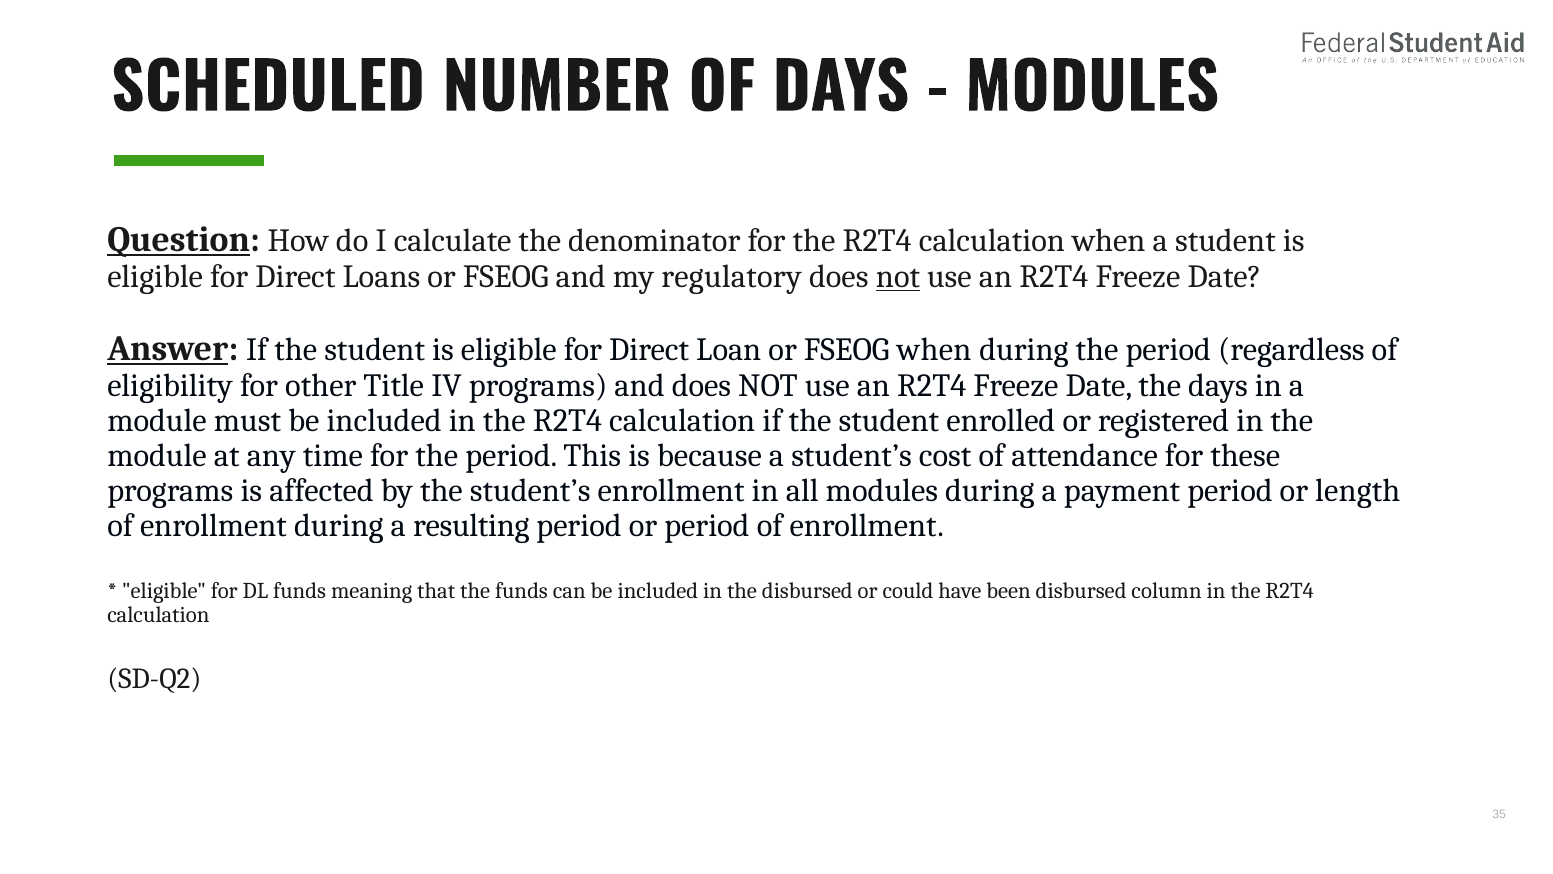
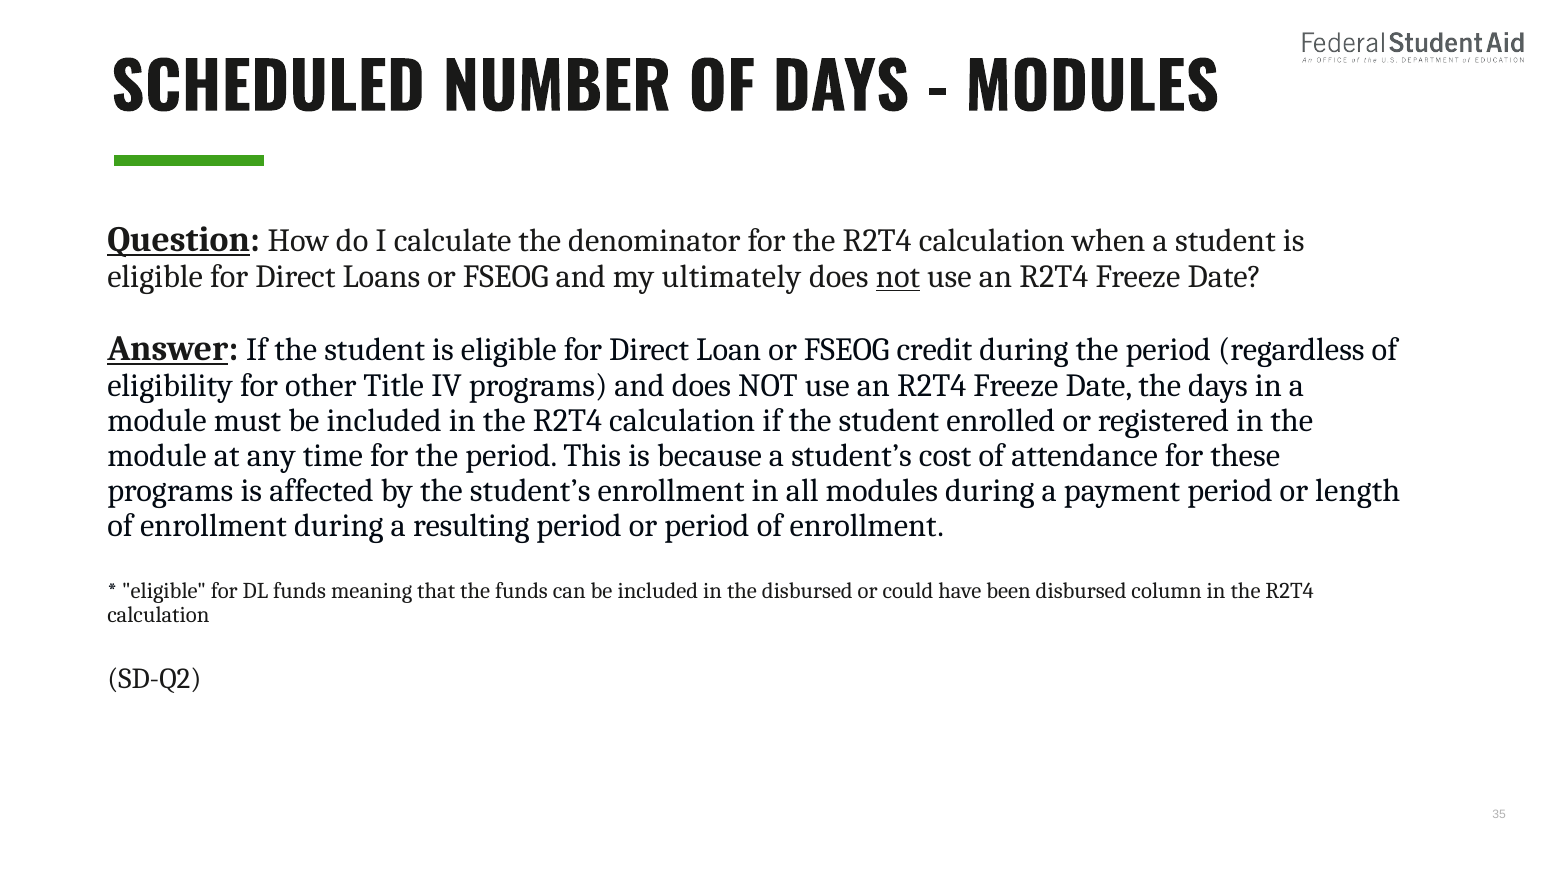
regulatory: regulatory -> ultimately
FSEOG when: when -> credit
